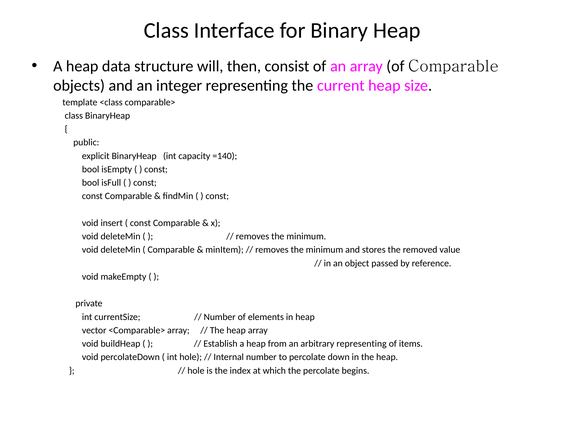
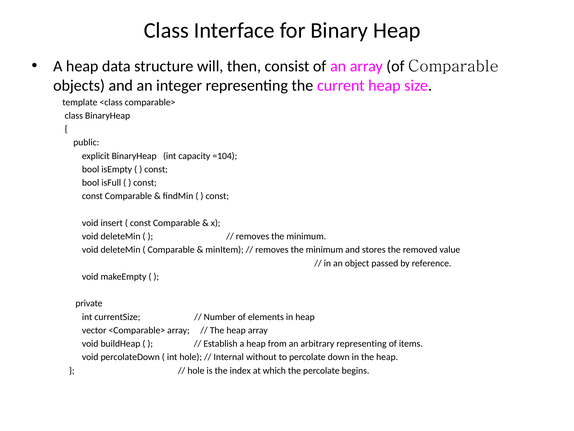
=140: =140 -> =104
Internal number: number -> without
